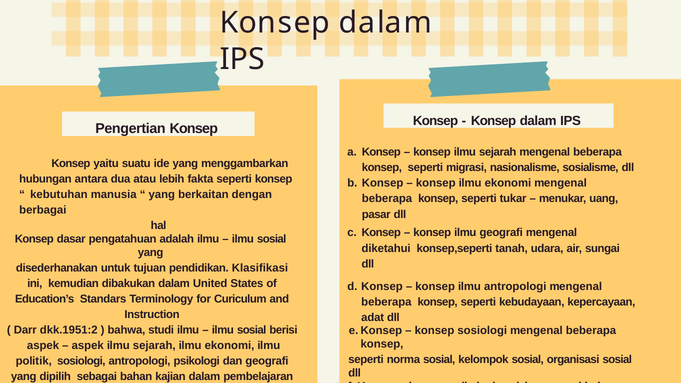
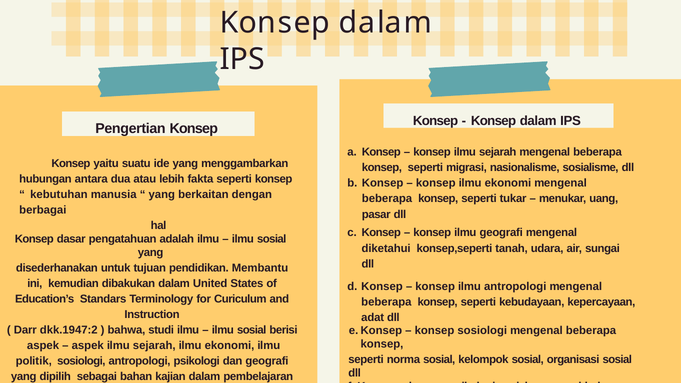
Klasifikasi: Klasifikasi -> Membantu
dkk.1951:2: dkk.1951:2 -> dkk.1947:2
